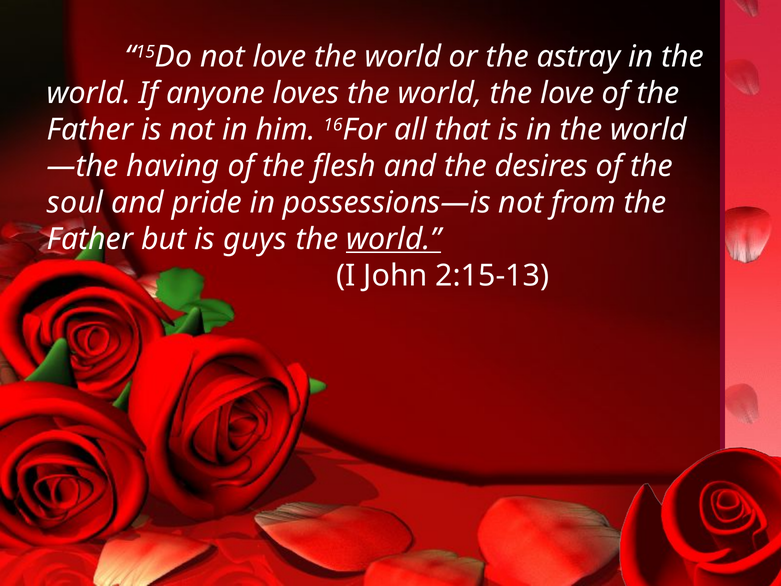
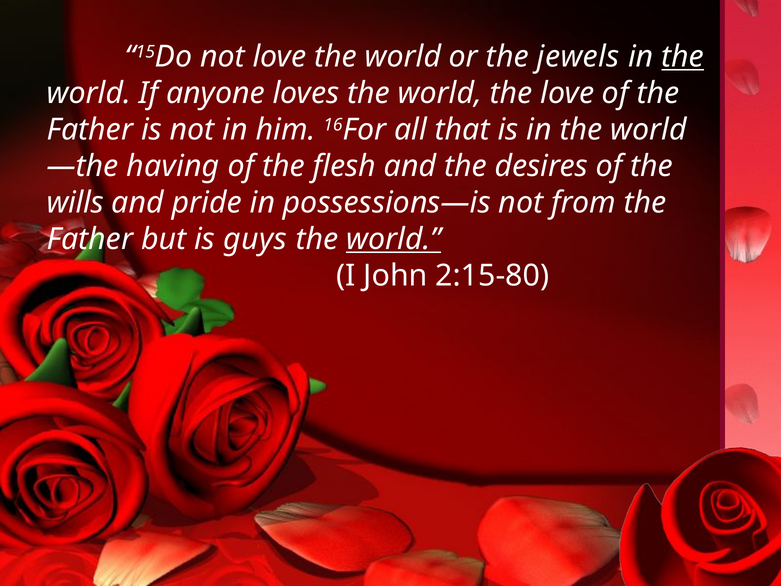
astray: astray -> jewels
the at (683, 57) underline: none -> present
soul: soul -> wills
2:15-13: 2:15-13 -> 2:15-80
